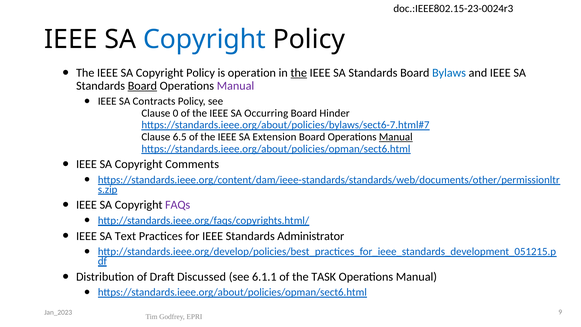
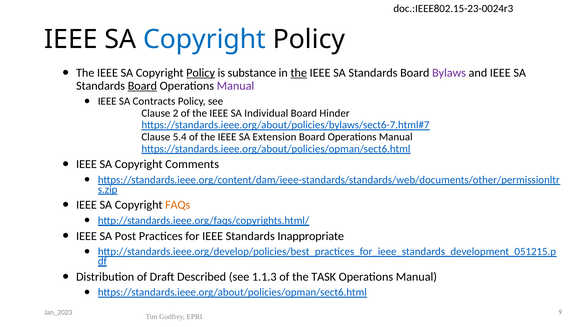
Policy at (201, 73) underline: none -> present
operation: operation -> substance
Bylaws colour: blue -> purple
0: 0 -> 2
Occurring: Occurring -> Individual
6.5: 6.5 -> 5.4
Manual at (396, 137) underline: present -> none
FAQs colour: purple -> orange
Text: Text -> Post
Administrator: Administrator -> Inappropriate
Discussed: Discussed -> Described
6.1.1: 6.1.1 -> 1.1.3
